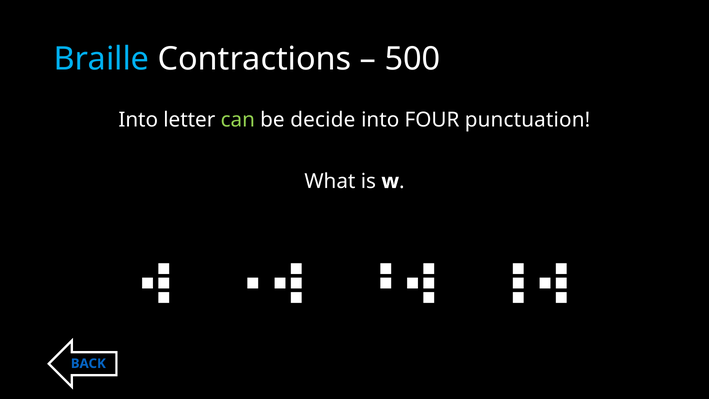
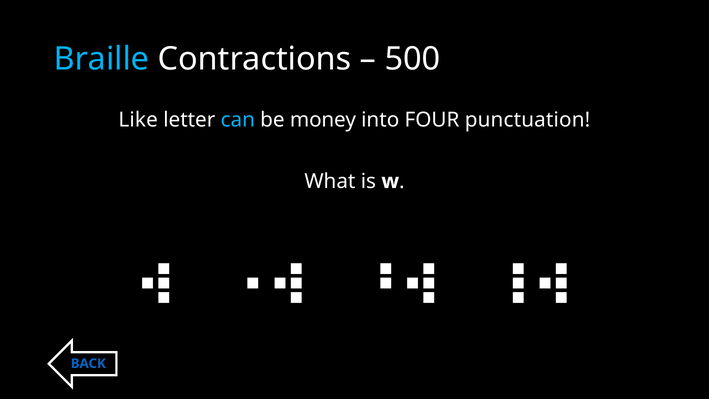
Into at (138, 120): Into -> Like
can colour: light green -> light blue
decide: decide -> money
